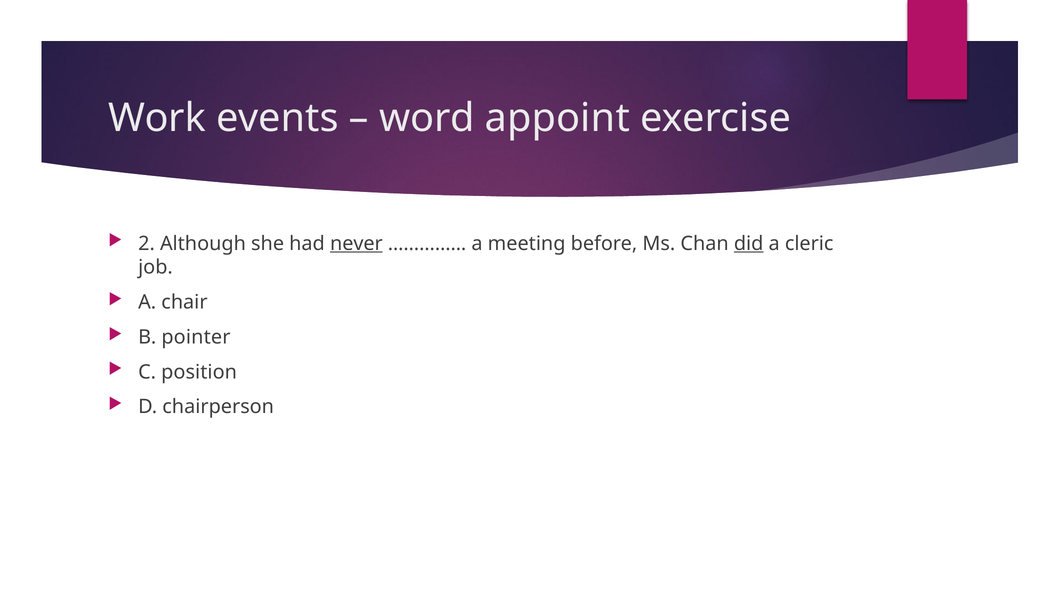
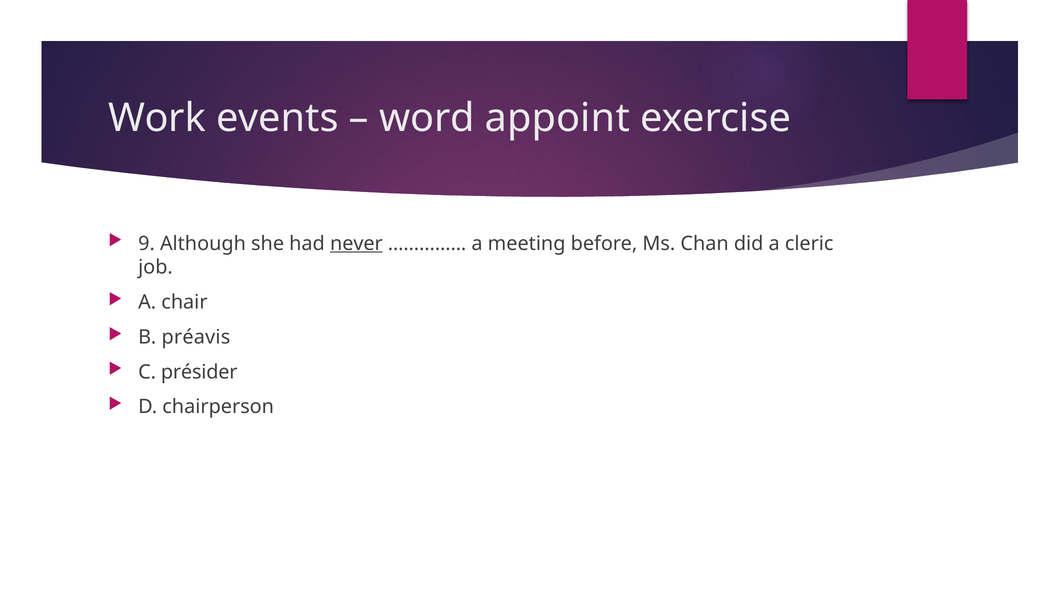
2: 2 -> 9
did underline: present -> none
pointer: pointer -> préavis
position: position -> présider
